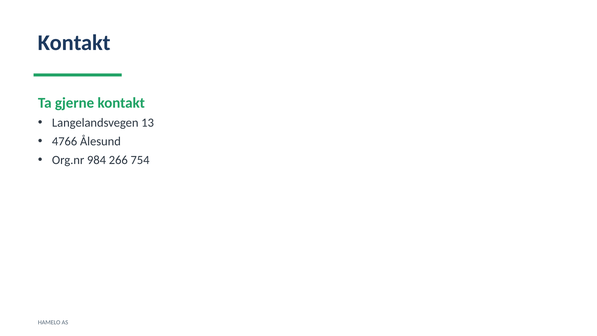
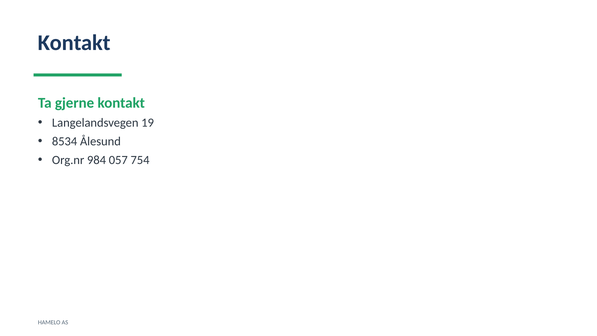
13: 13 -> 19
4766: 4766 -> 8534
266: 266 -> 057
